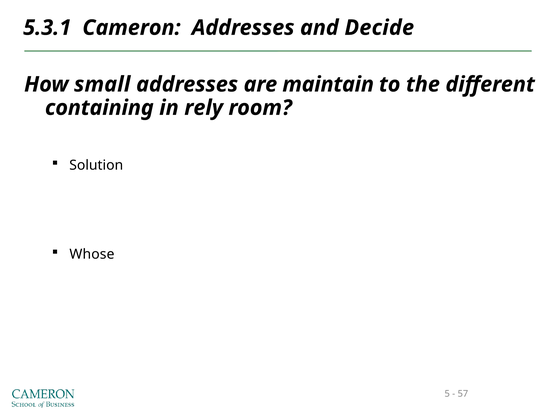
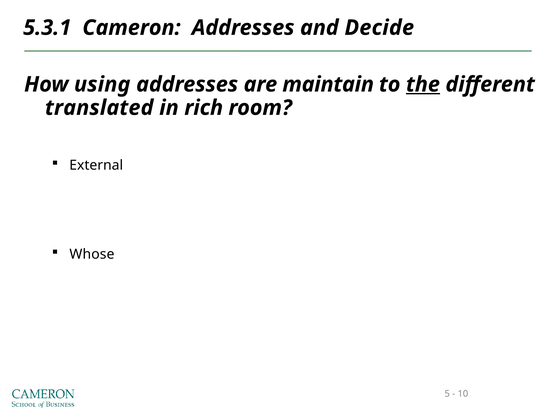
small: small -> using
the underline: none -> present
containing: containing -> translated
rely: rely -> rich
Solution: Solution -> External
57: 57 -> 10
